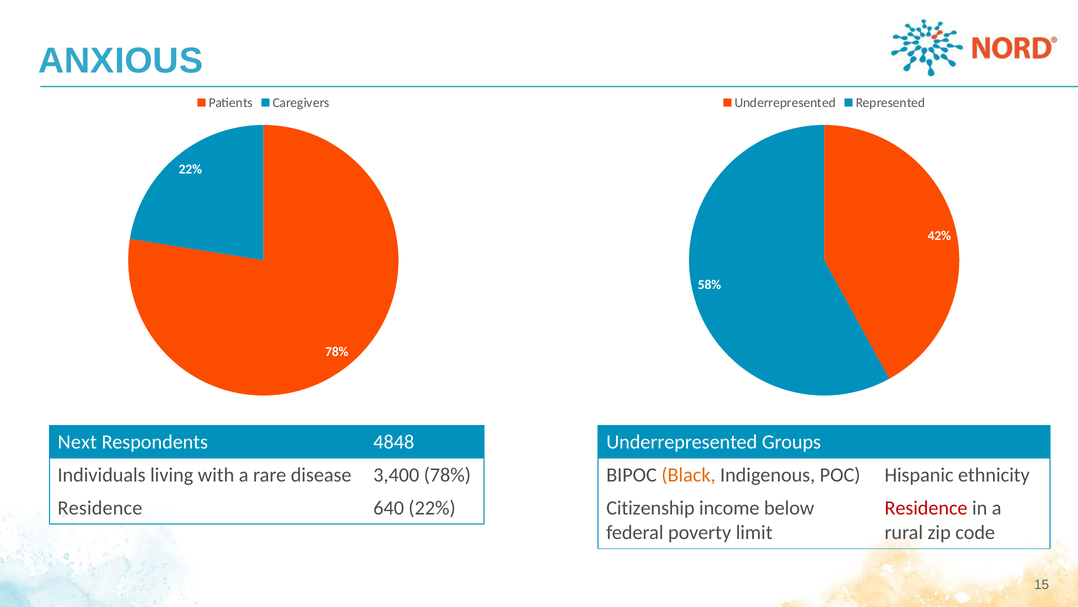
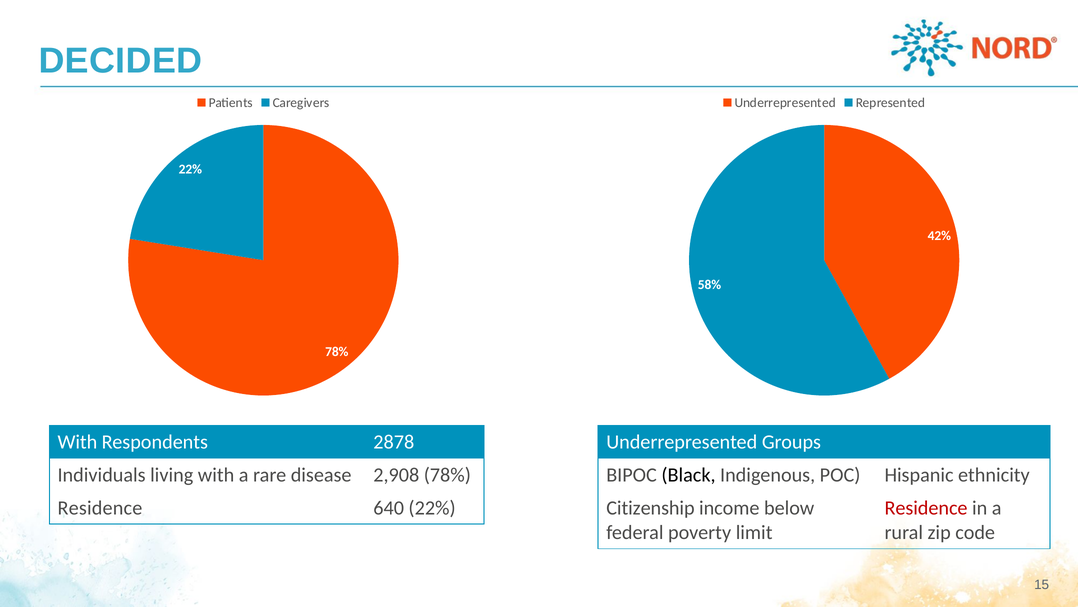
ANXIOUS: ANXIOUS -> DECIDED
Next at (77, 442): Next -> With
4848: 4848 -> 2878
3,400: 3,400 -> 2,908
Black colour: orange -> black
